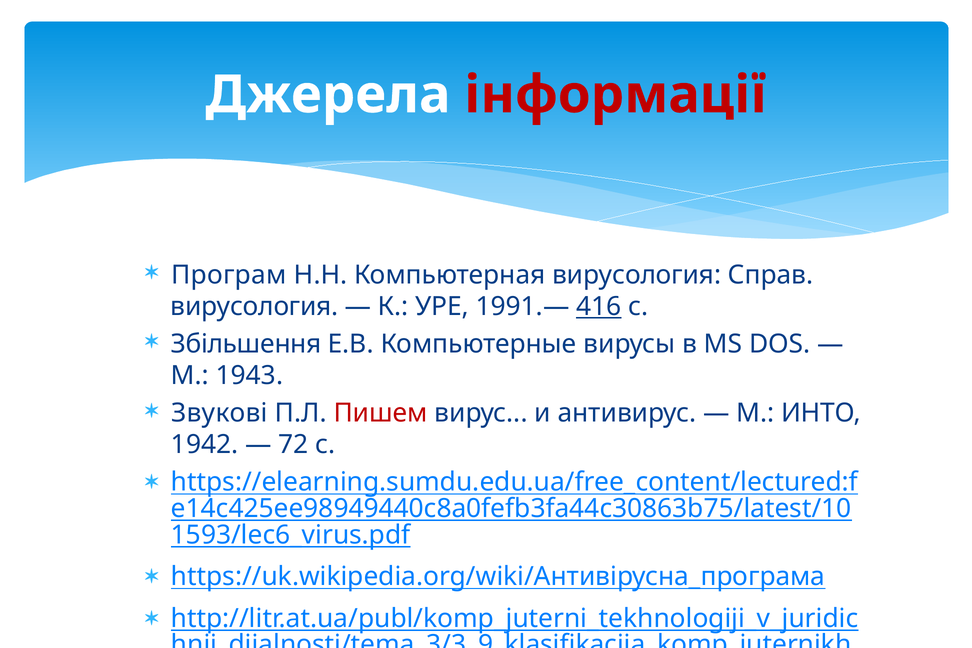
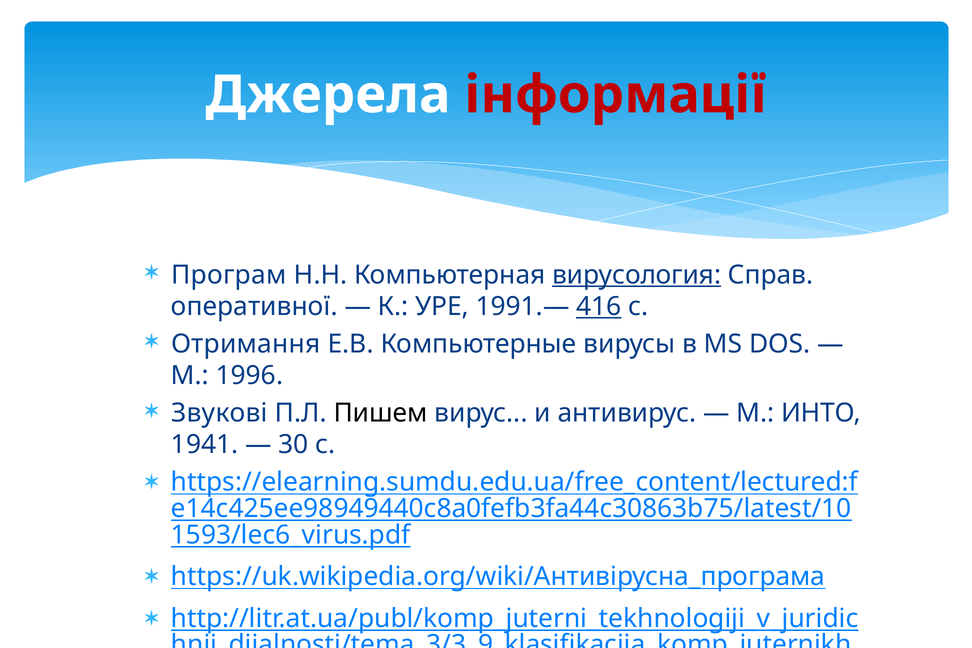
вирусология at (637, 275) underline: none -> present
вирусология at (254, 306): вирусология -> оперативної
Збільшення: Збільшення -> Отримання
1943: 1943 -> 1996
Пишем colour: red -> black
1942: 1942 -> 1941
72: 72 -> 30
